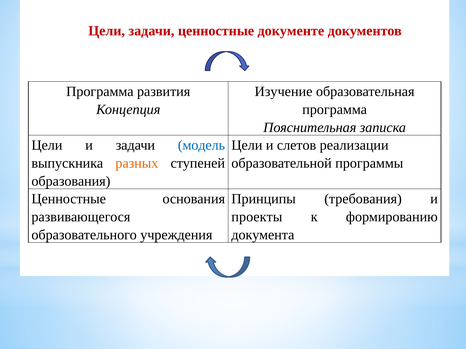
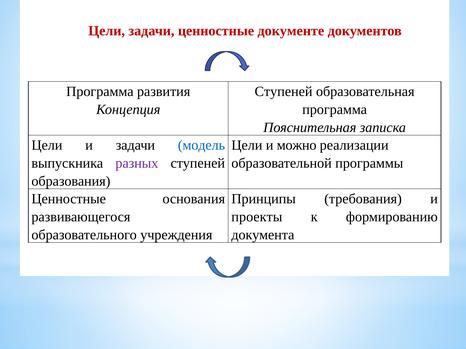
Изучение at (284, 92): Изучение -> Ступеней
слетов: слетов -> можно
разных colour: orange -> purple
